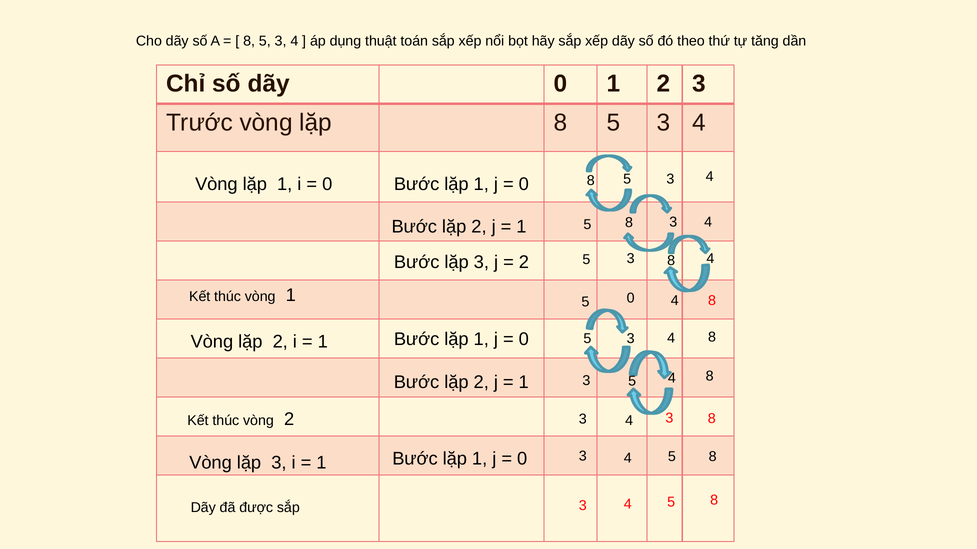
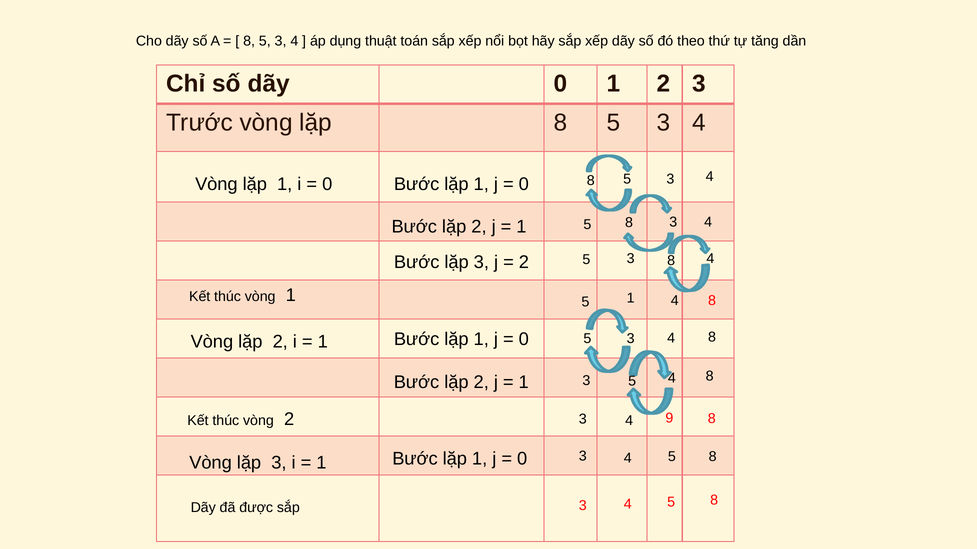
5 0: 0 -> 1
3 at (669, 418): 3 -> 9
